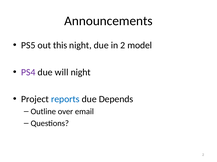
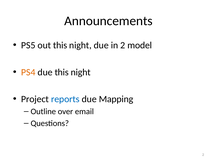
PS4 colour: purple -> orange
due will: will -> this
Depends: Depends -> Mapping
